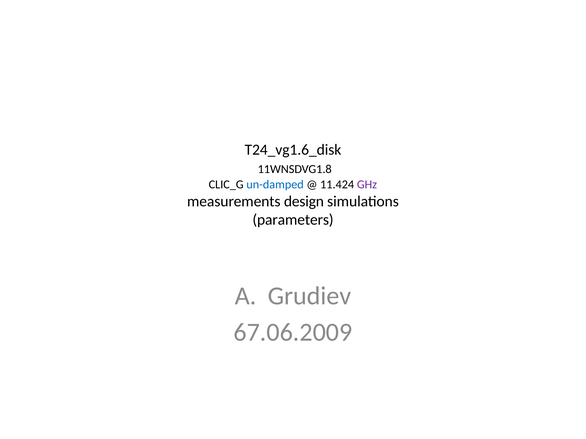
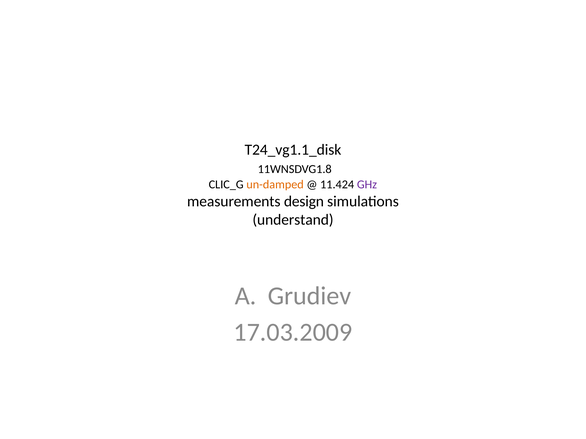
T24_vg1.6_disk: T24_vg1.6_disk -> T24_vg1.1_disk
un-damped colour: blue -> orange
parameters: parameters -> understand
67.06.2009: 67.06.2009 -> 17.03.2009
